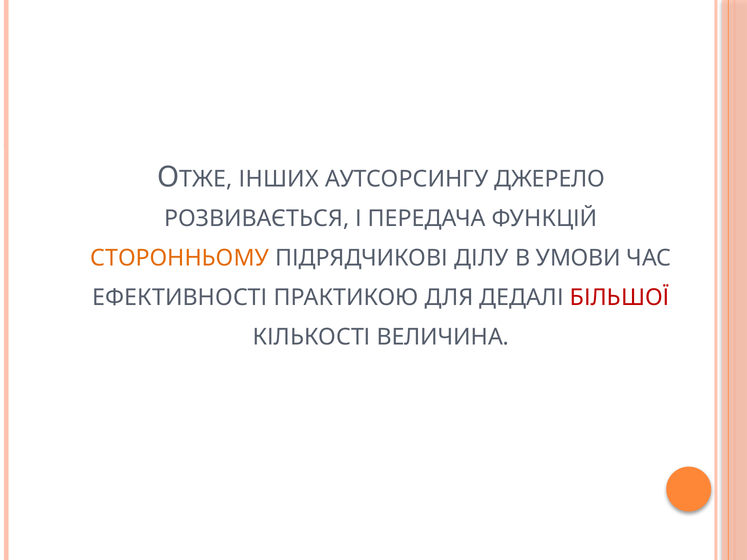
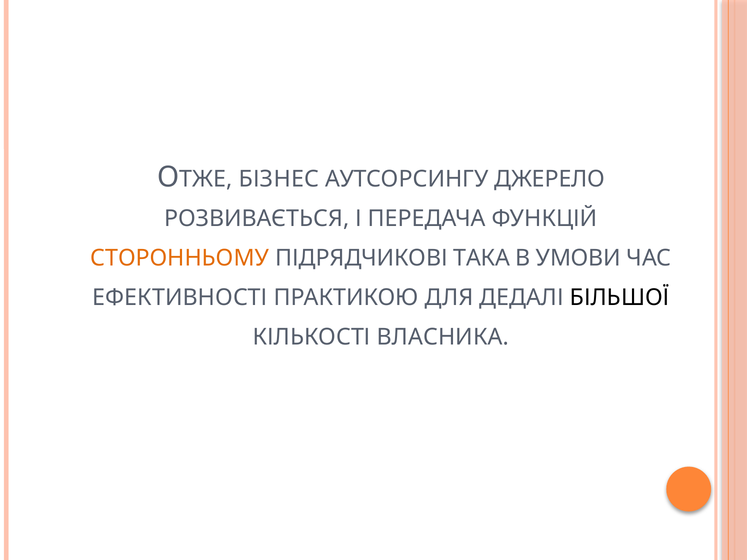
ІНШИХ: ІНШИХ -> БІЗНЕС
ДІЛУ: ДІЛУ -> ТАКА
БІЛЬШОЇ colour: red -> black
ВЕЛИЧИНА: ВЕЛИЧИНА -> ВЛАСНИКА
